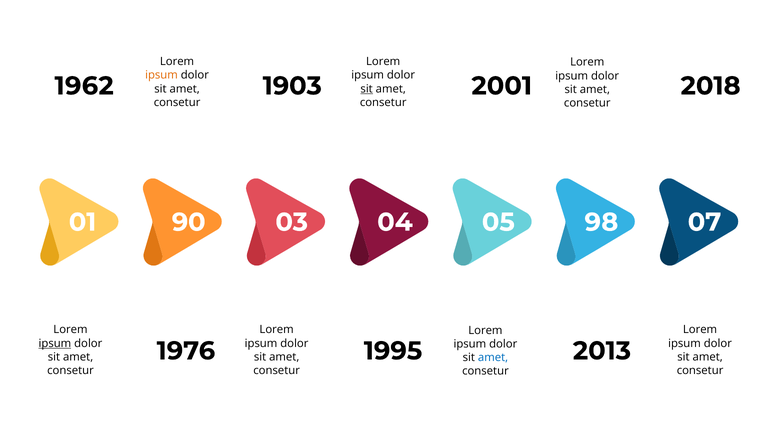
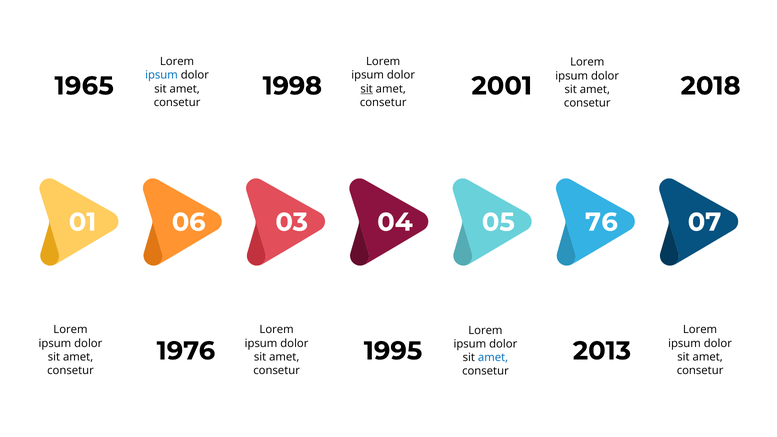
ipsum at (161, 75) colour: orange -> blue
1962: 1962 -> 1965
1903: 1903 -> 1998
90: 90 -> 06
98: 98 -> 76
ipsum at (55, 343) underline: present -> none
